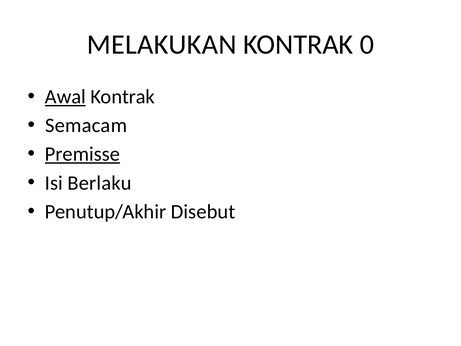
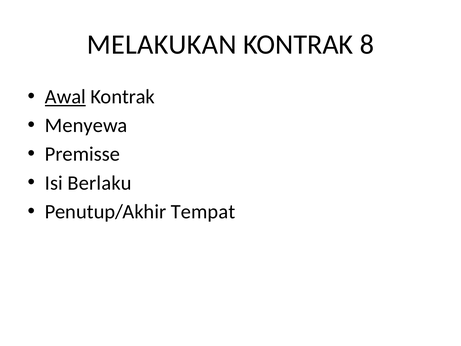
0: 0 -> 8
Semacam: Semacam -> Menyewa
Premisse underline: present -> none
Disebut: Disebut -> Tempat
